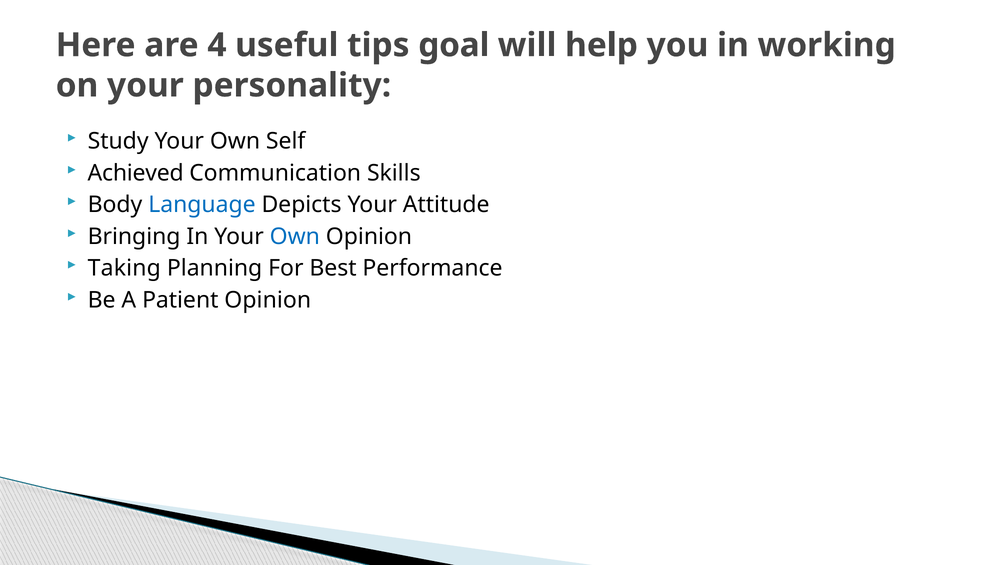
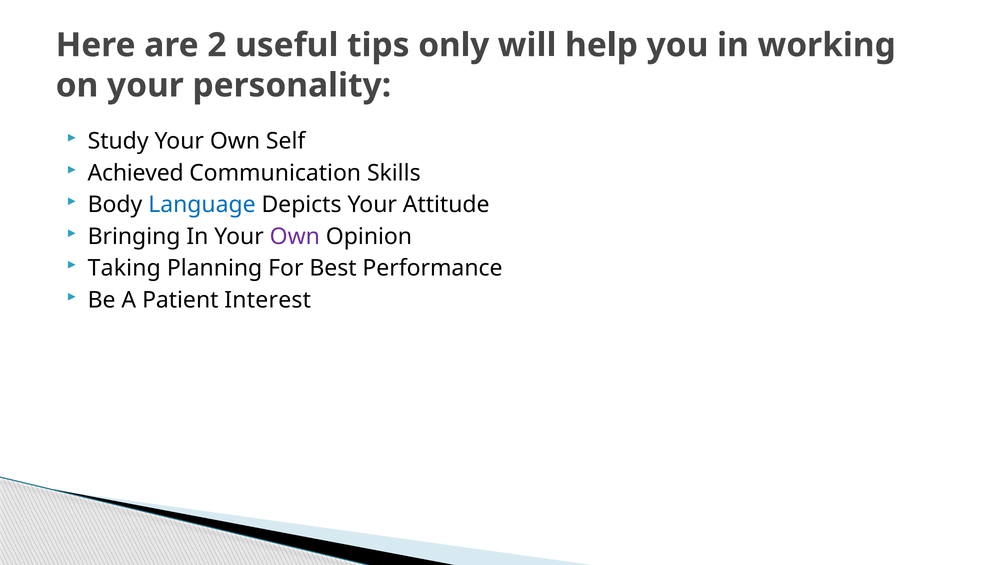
4: 4 -> 2
goal: goal -> only
Own at (295, 236) colour: blue -> purple
Patient Opinion: Opinion -> Interest
